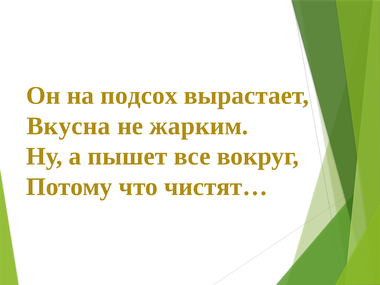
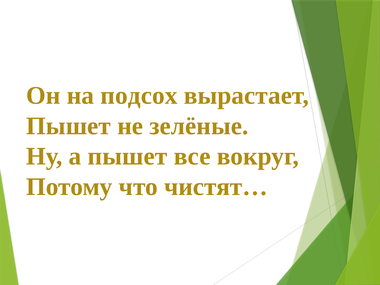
Вкусна at (68, 126): Вкусна -> Пышет
жарким: жарким -> зелёные
